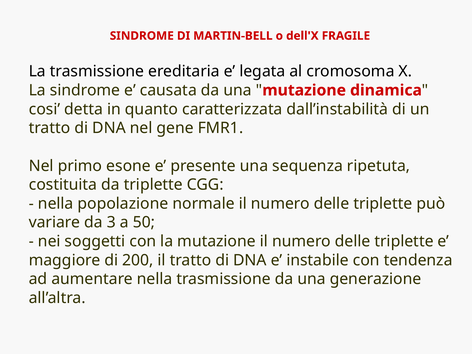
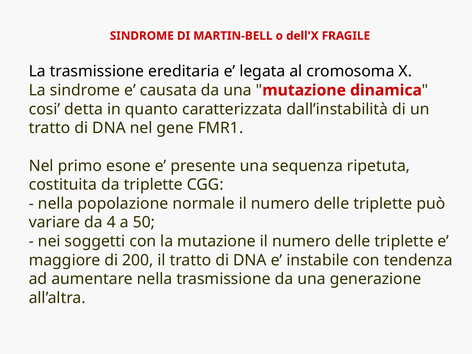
3: 3 -> 4
